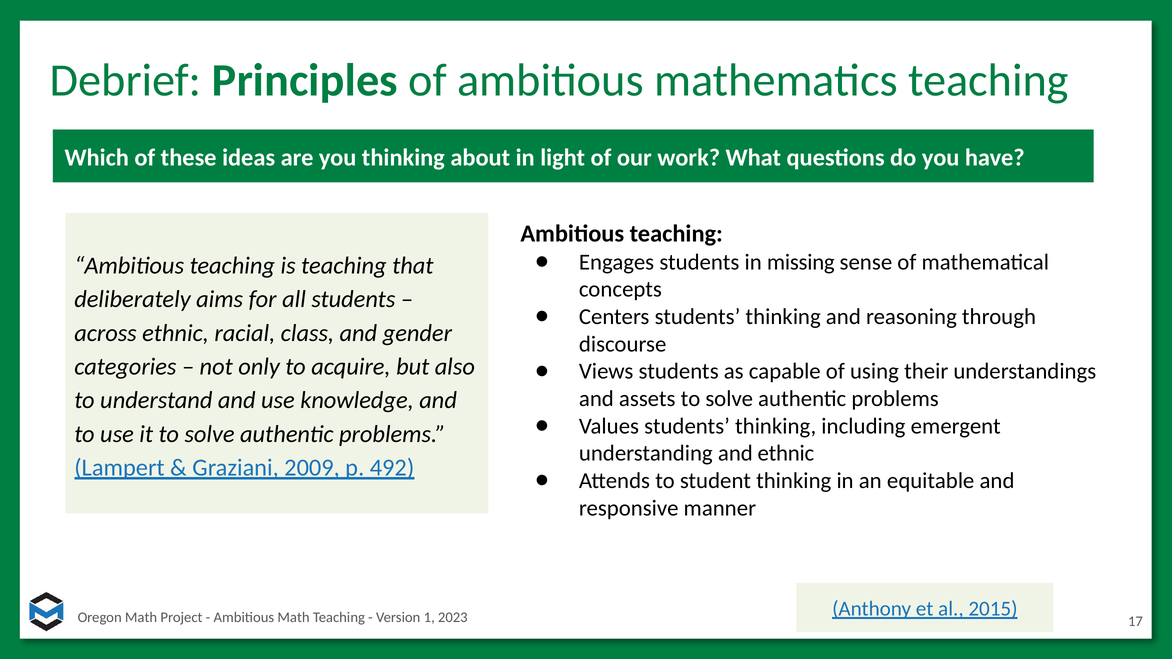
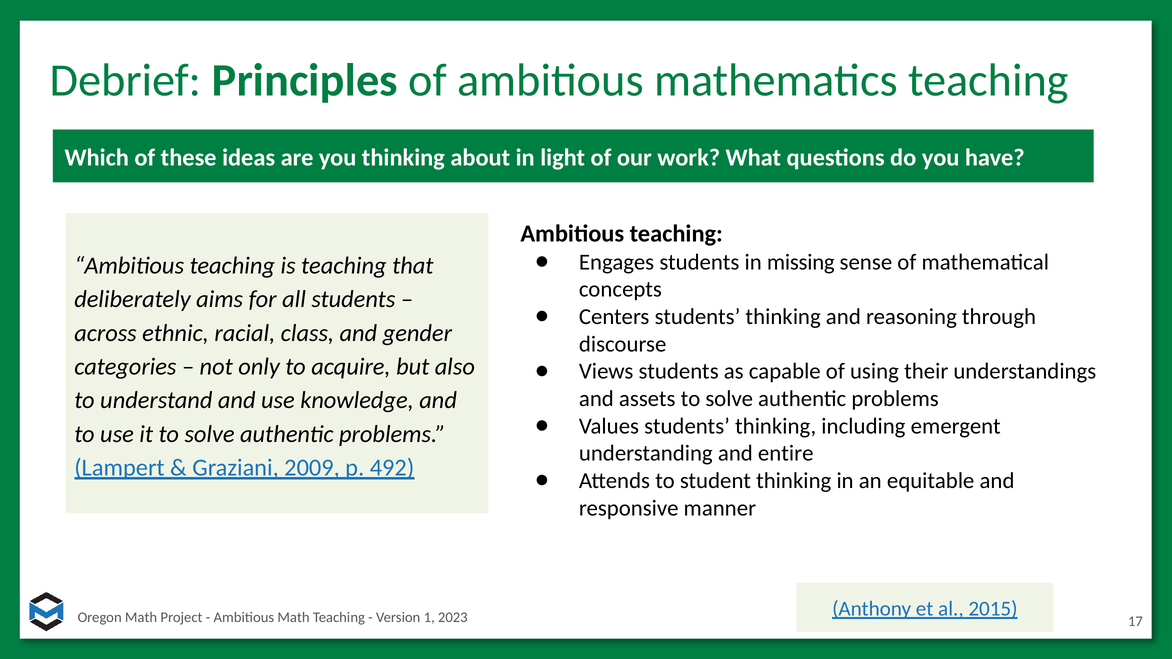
and ethnic: ethnic -> entire
